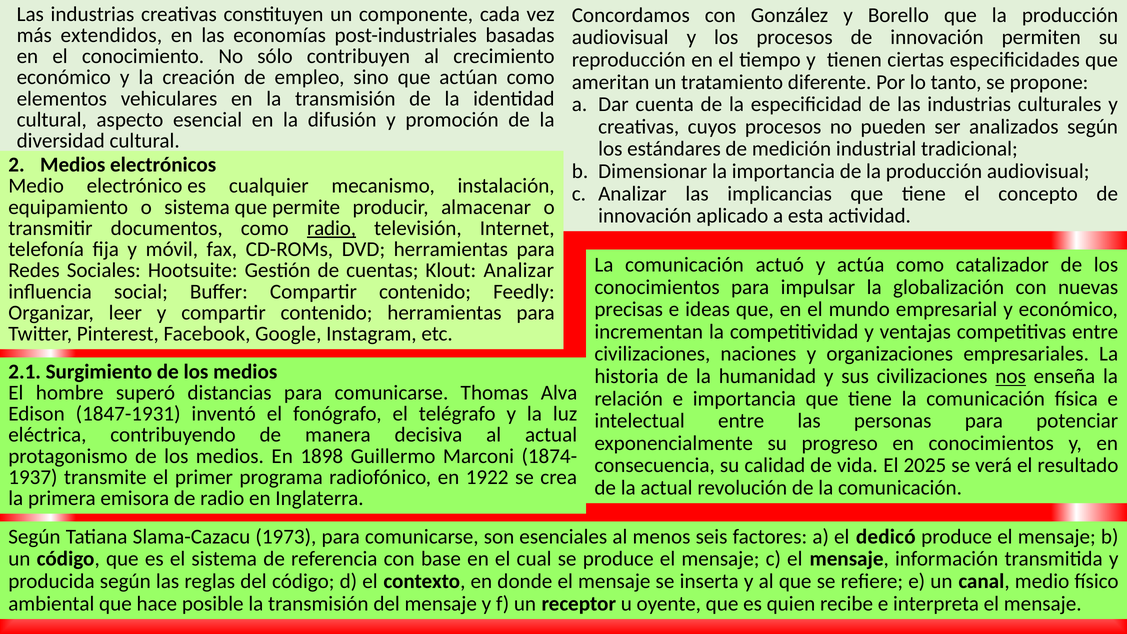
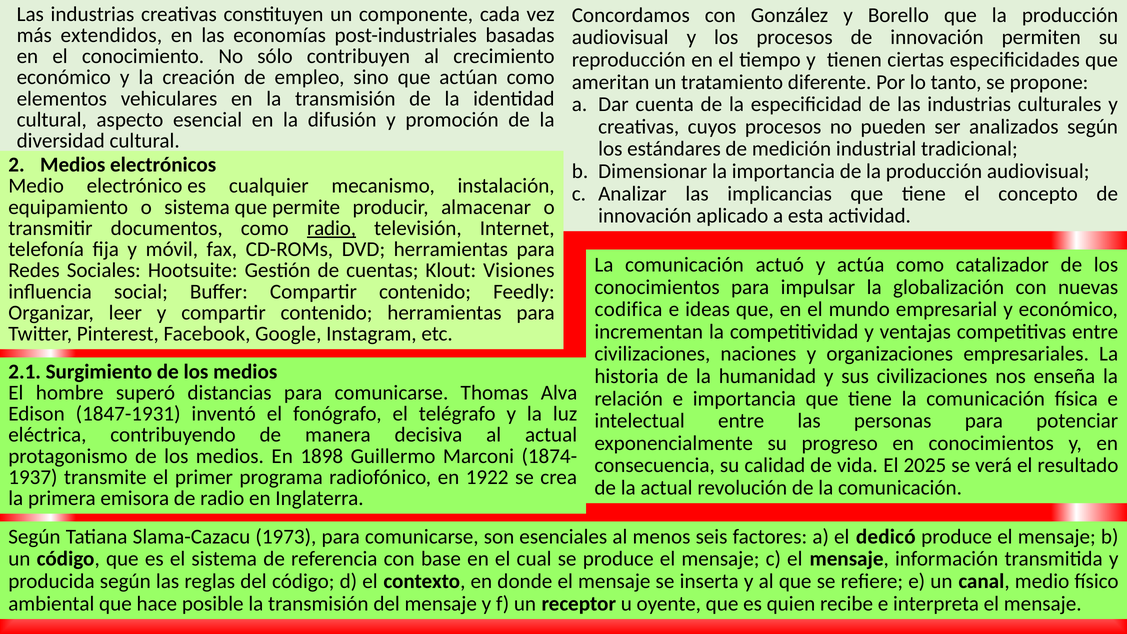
Klout Analizar: Analizar -> Visiones
precisas: precisas -> codifica
nos underline: present -> none
